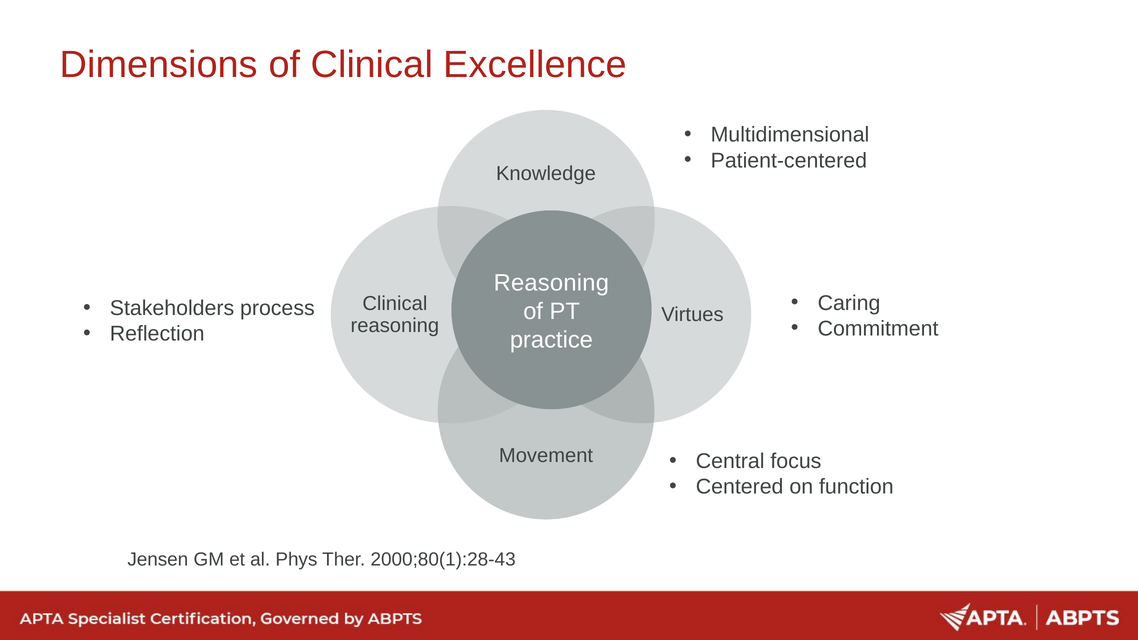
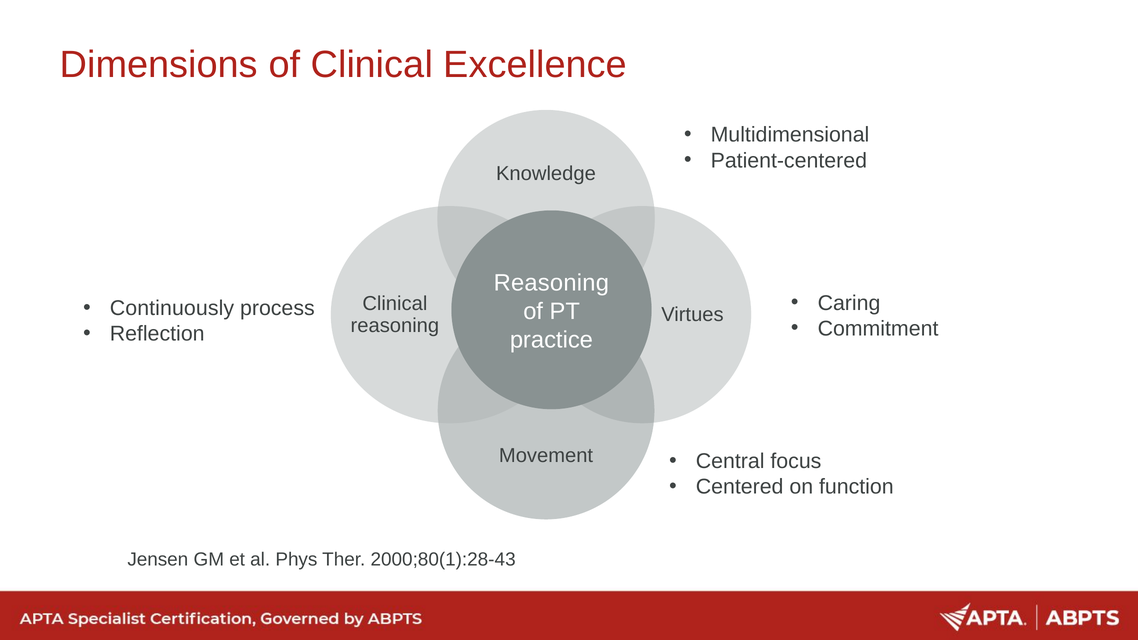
Stakeholders: Stakeholders -> Continuously
